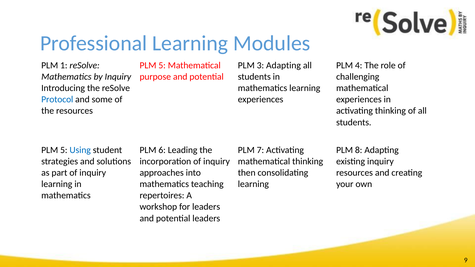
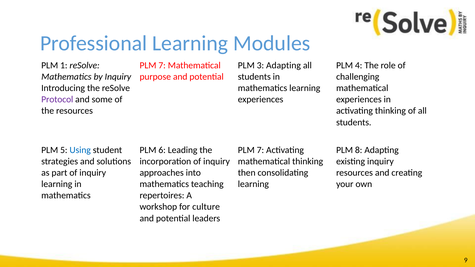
5 at (162, 65): 5 -> 7
Protocol colour: blue -> purple
for leaders: leaders -> culture
